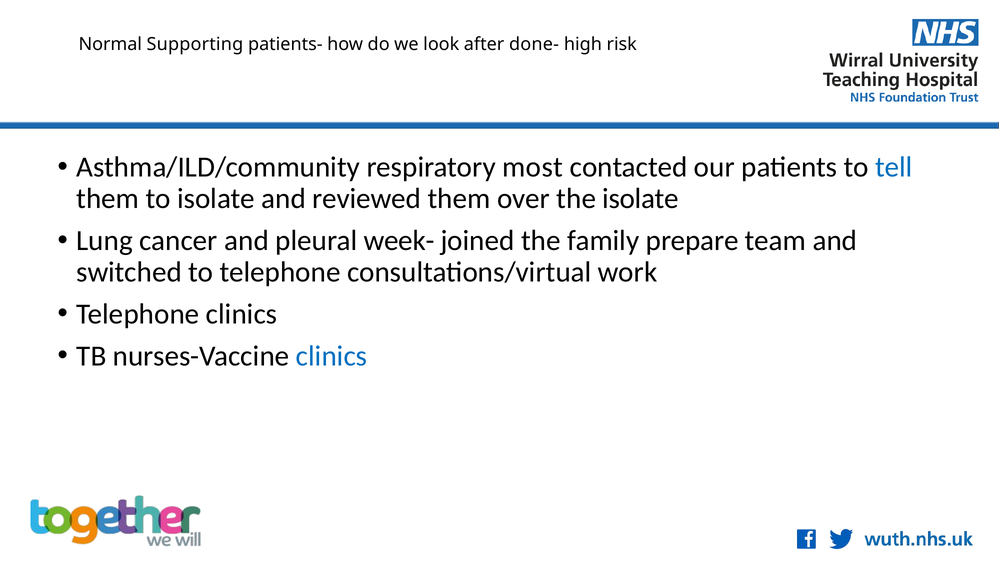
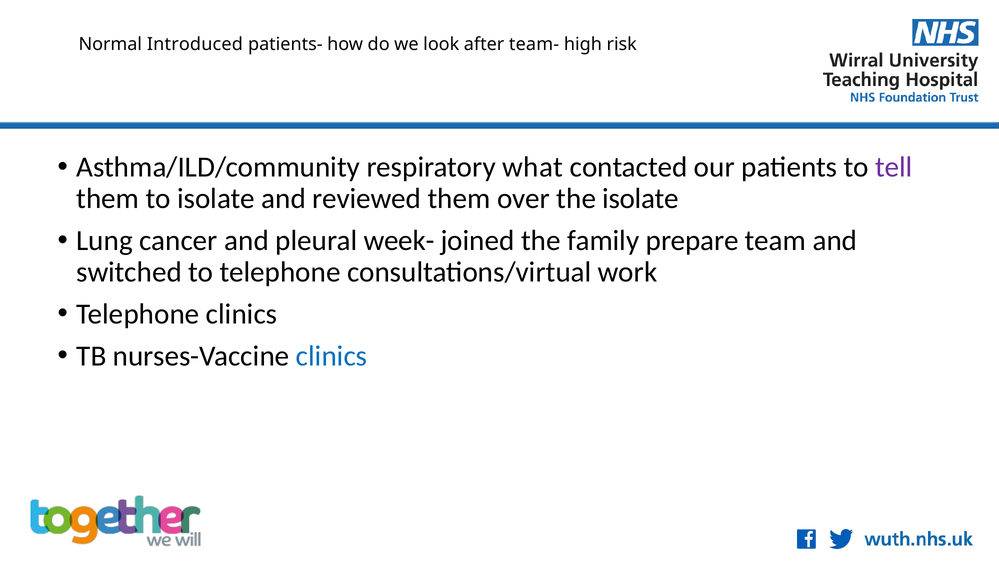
Supporting: Supporting -> Introduced
done-: done- -> team-
most: most -> what
tell colour: blue -> purple
